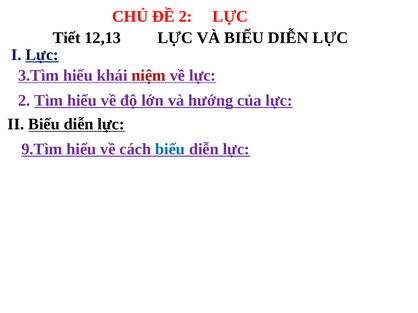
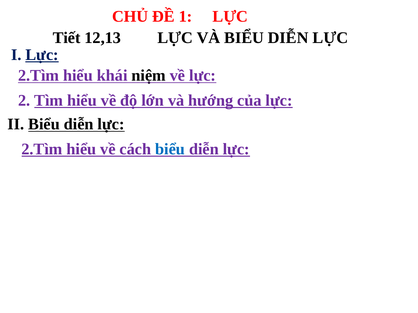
ĐỀ 2: 2 -> 1
3.Tìm at (39, 76): 3.Tìm -> 2.Tìm
niệm colour: red -> black
9.Tìm at (42, 149): 9.Tìm -> 2.Tìm
